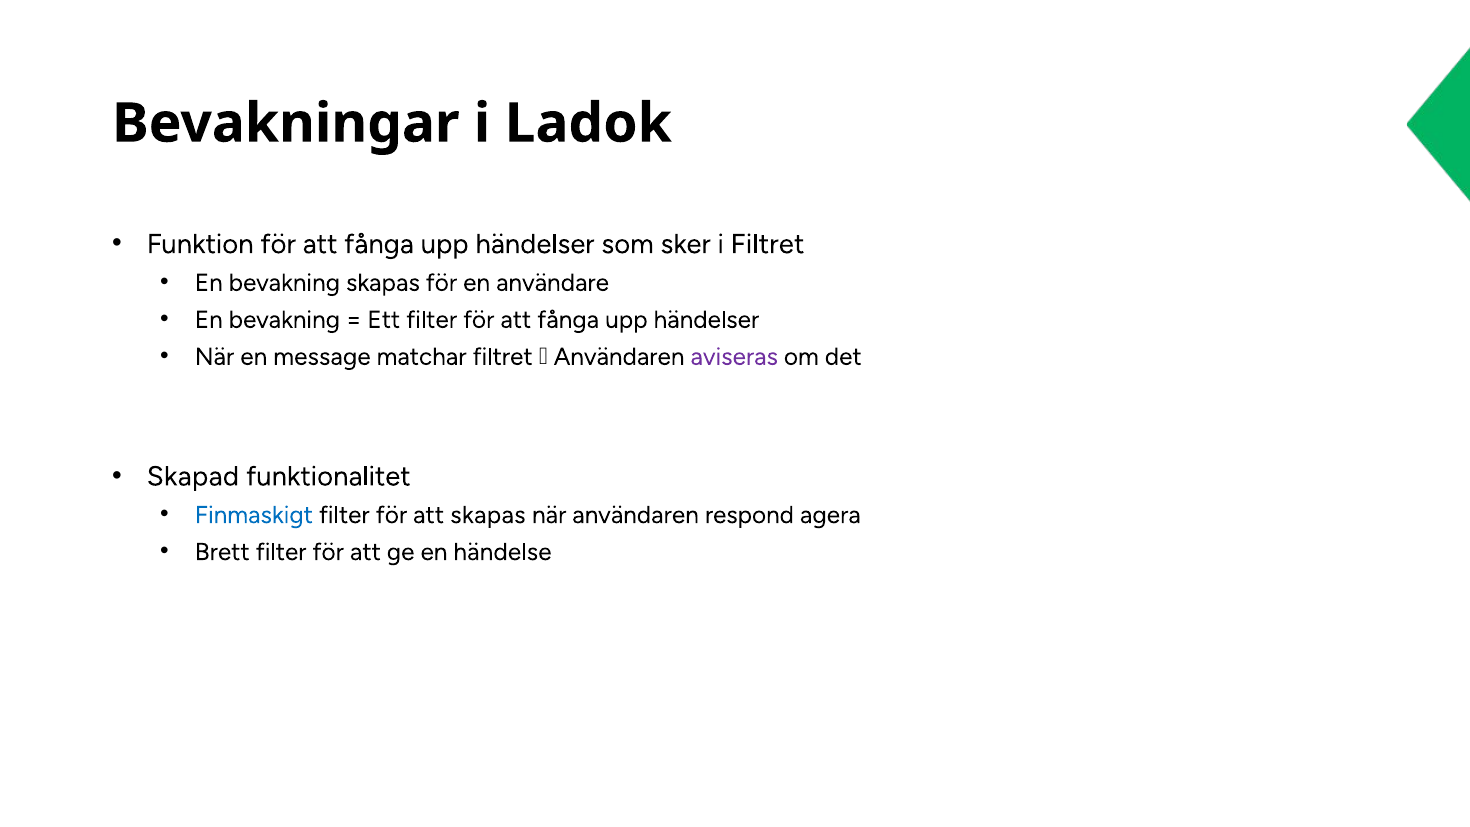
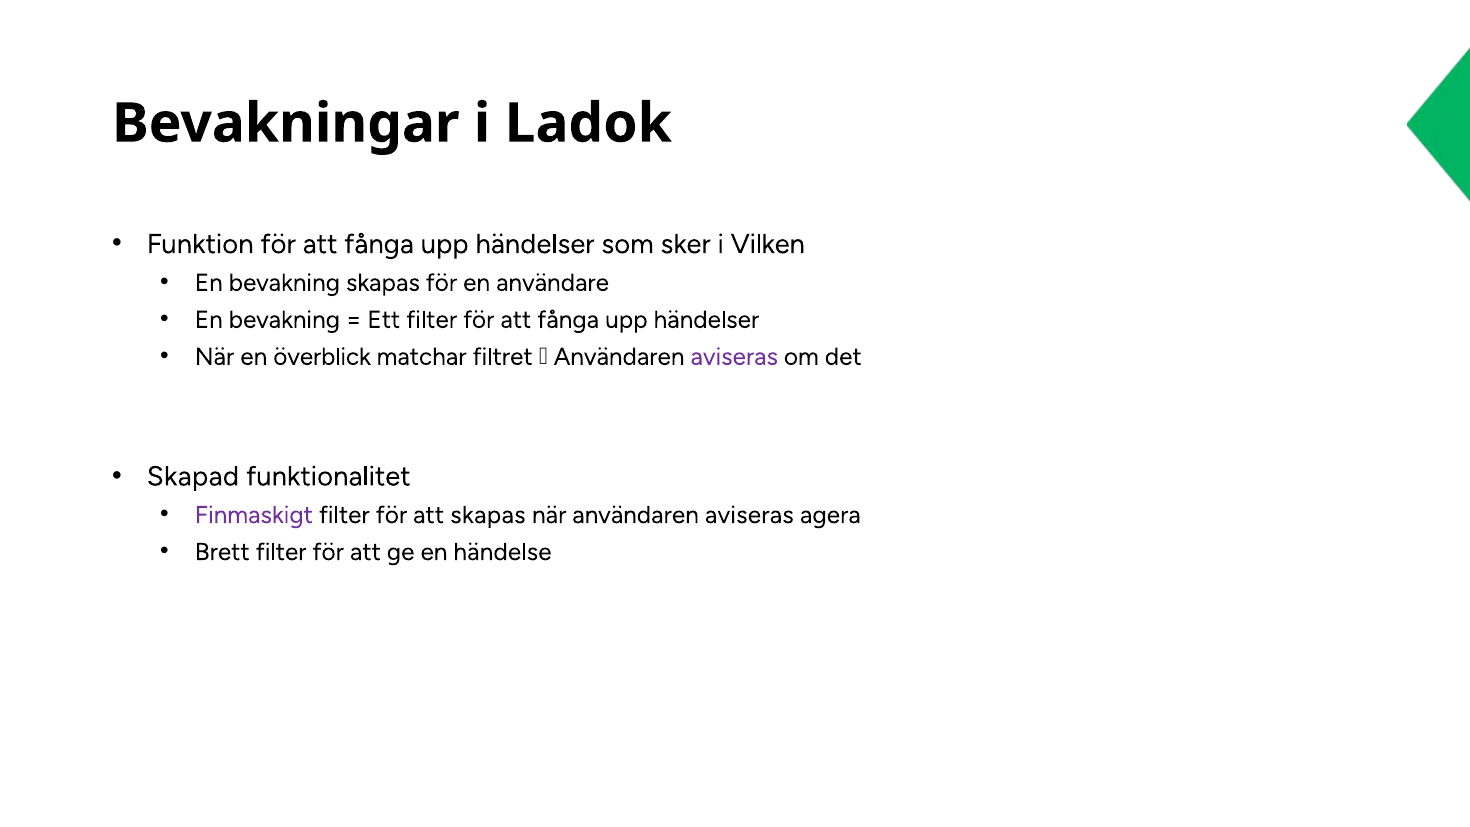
i Filtret: Filtret -> Vilken
message: message -> överblick
Finmaskigt colour: blue -> purple
när användaren respond: respond -> aviseras
